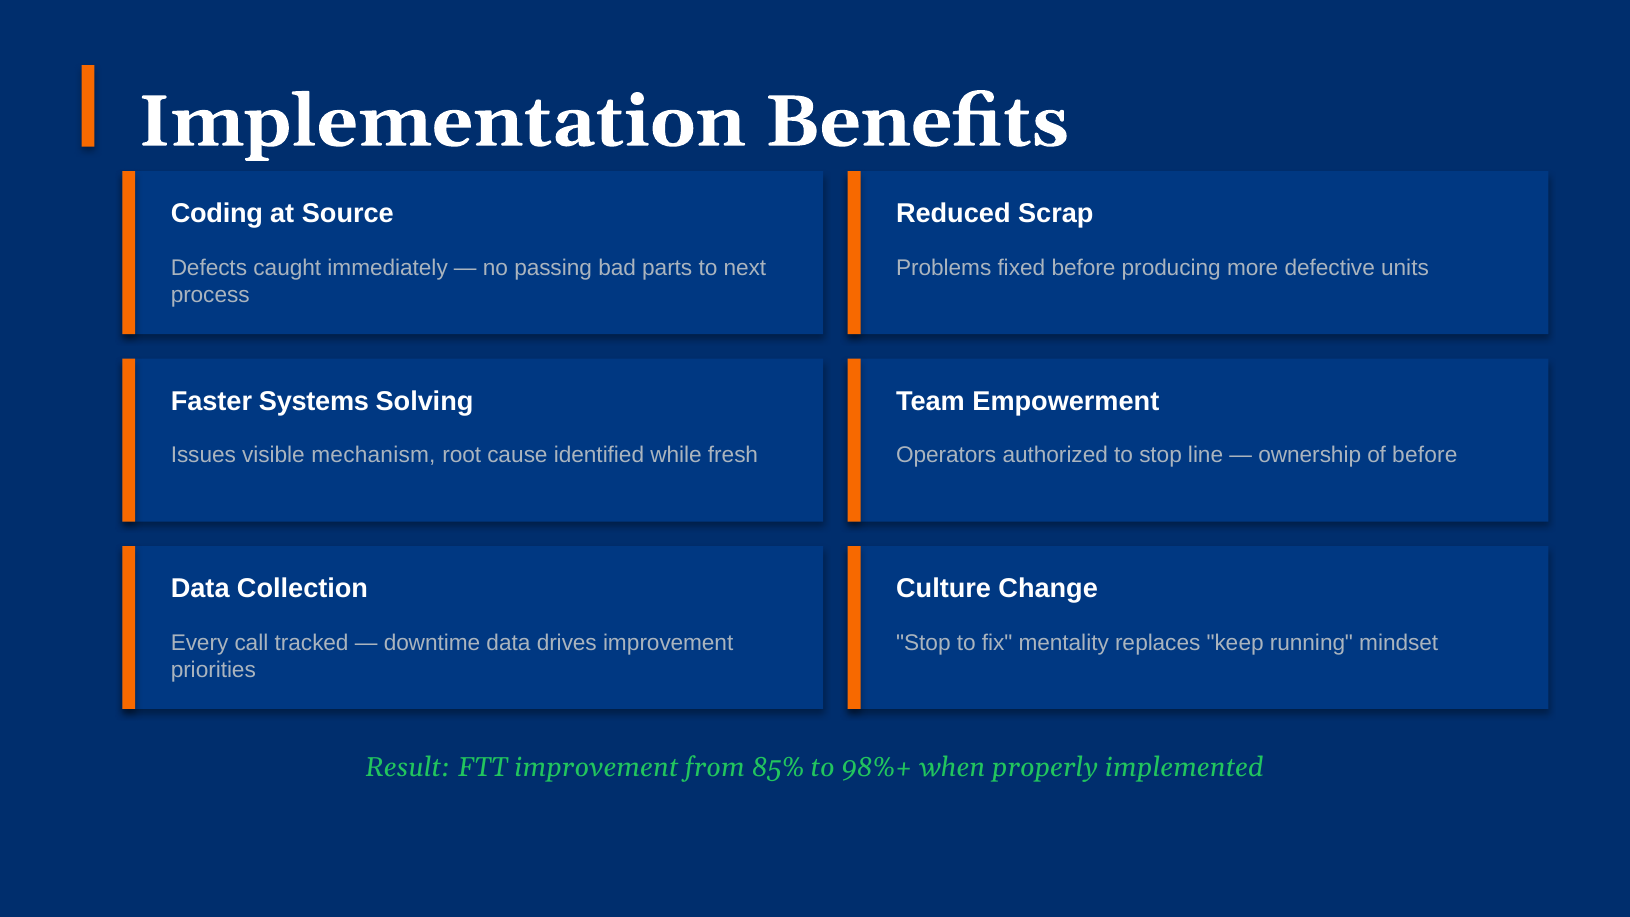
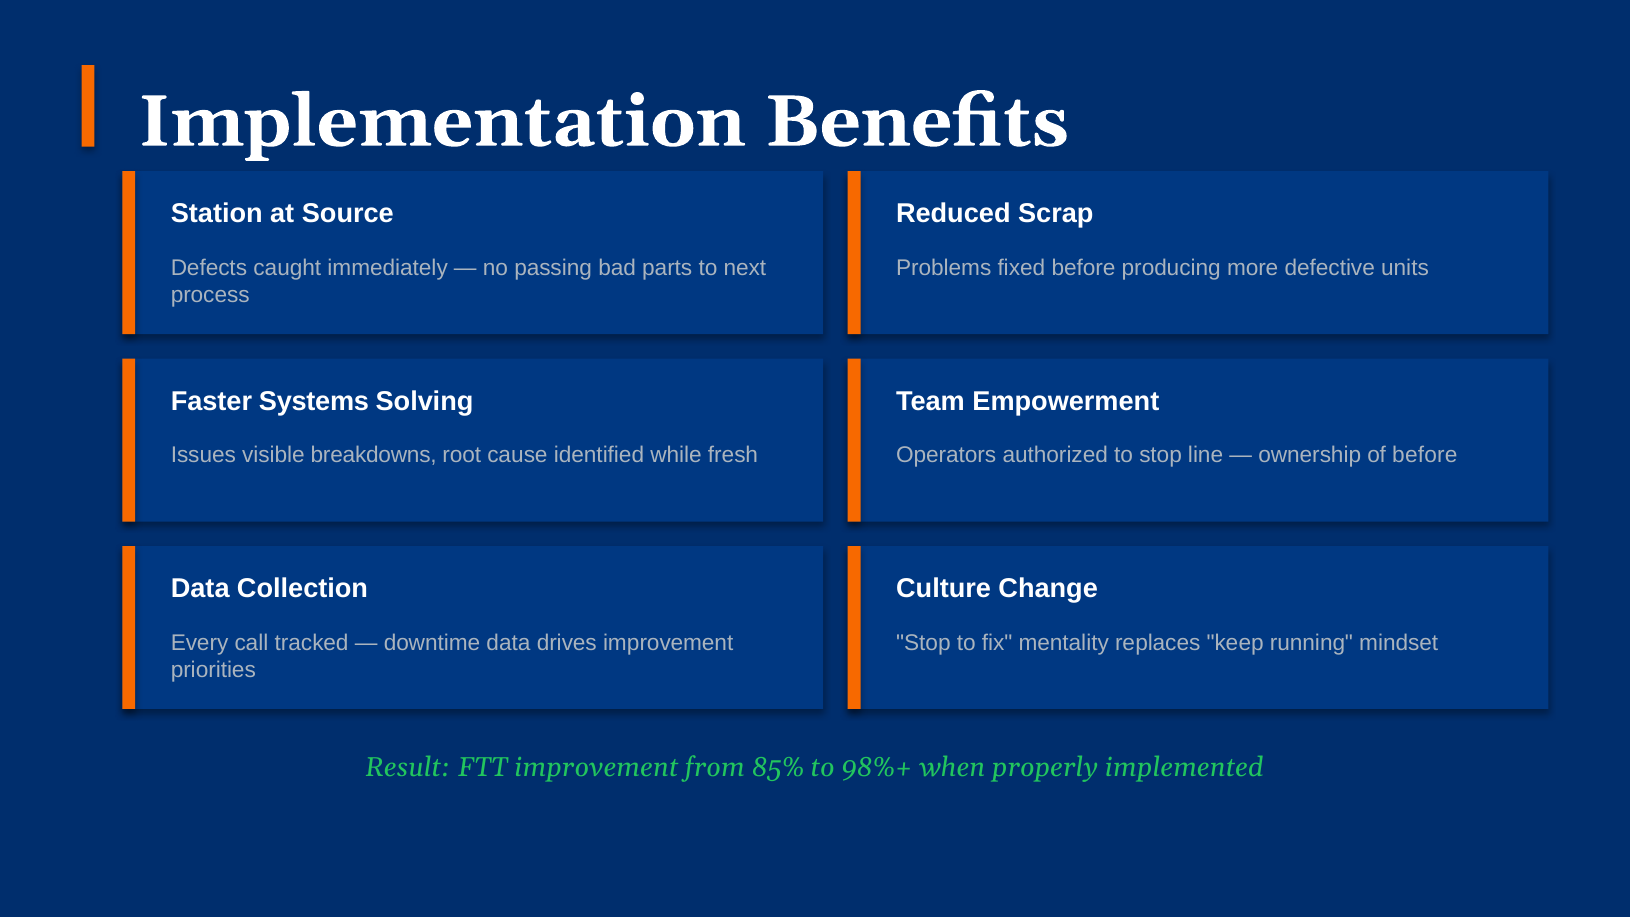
Coding: Coding -> Station
mechanism: mechanism -> breakdowns
